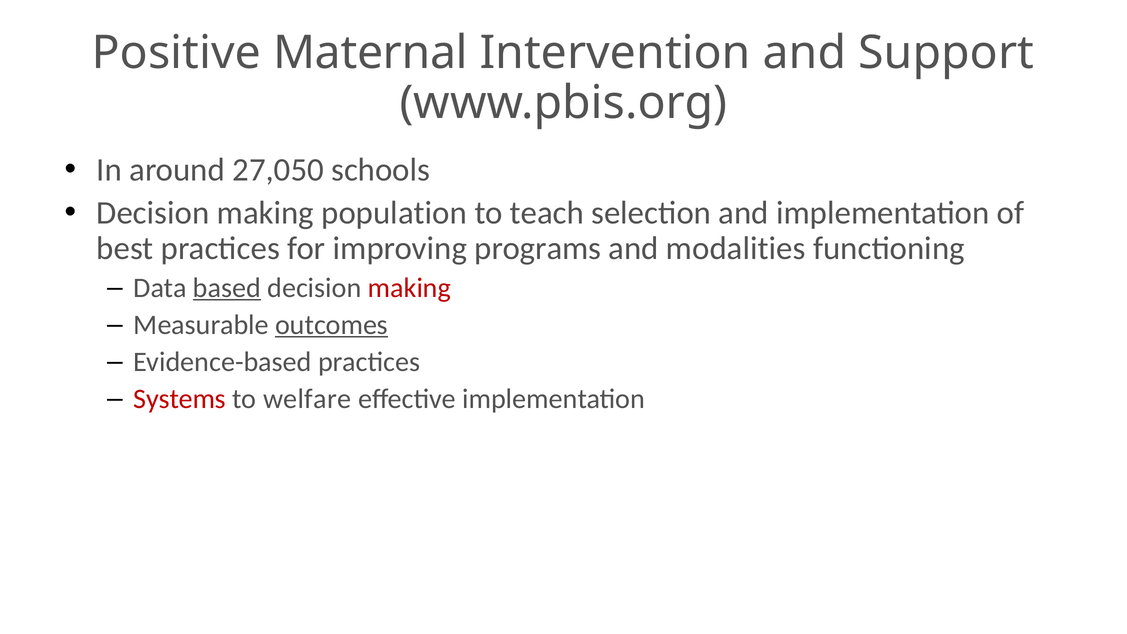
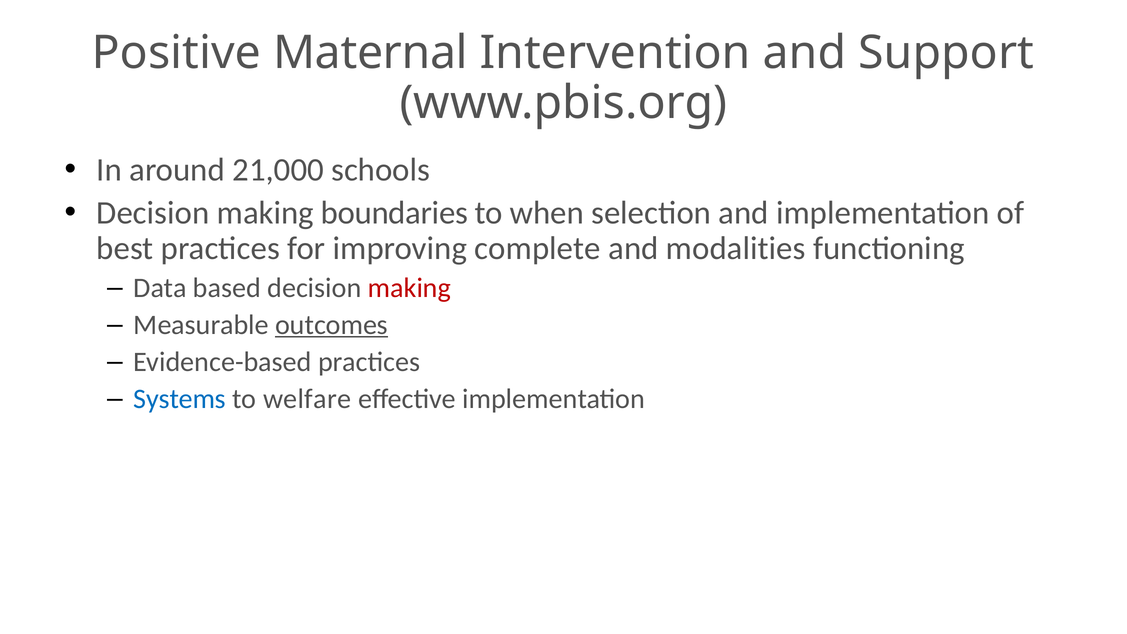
27,050: 27,050 -> 21,000
population: population -> boundaries
teach: teach -> when
programs: programs -> complete
based underline: present -> none
Systems colour: red -> blue
